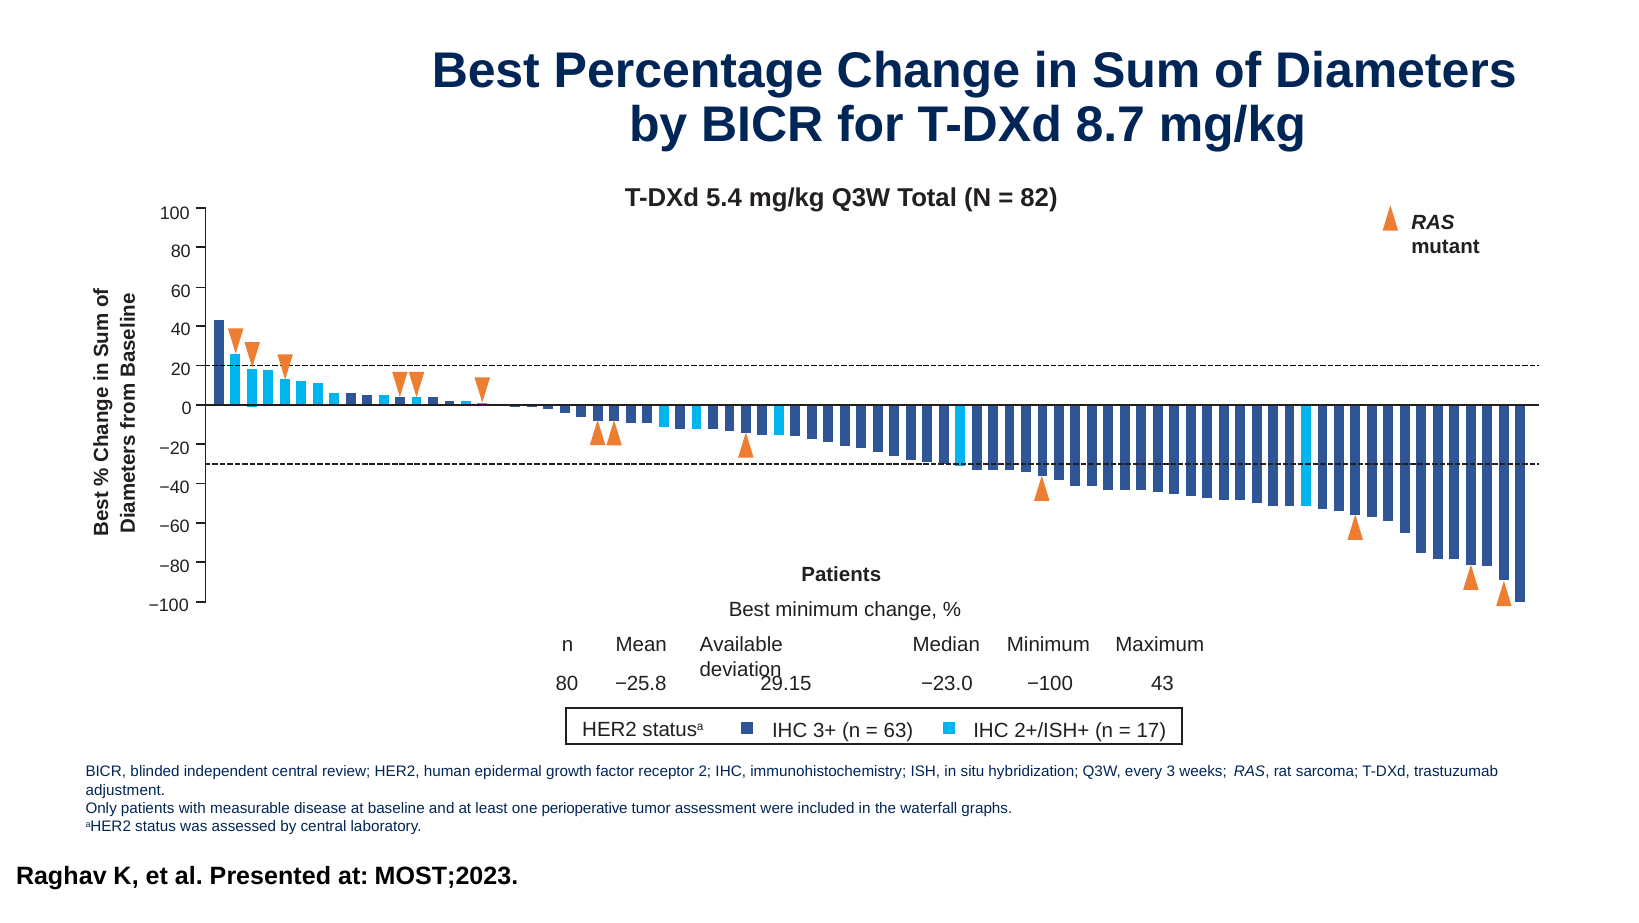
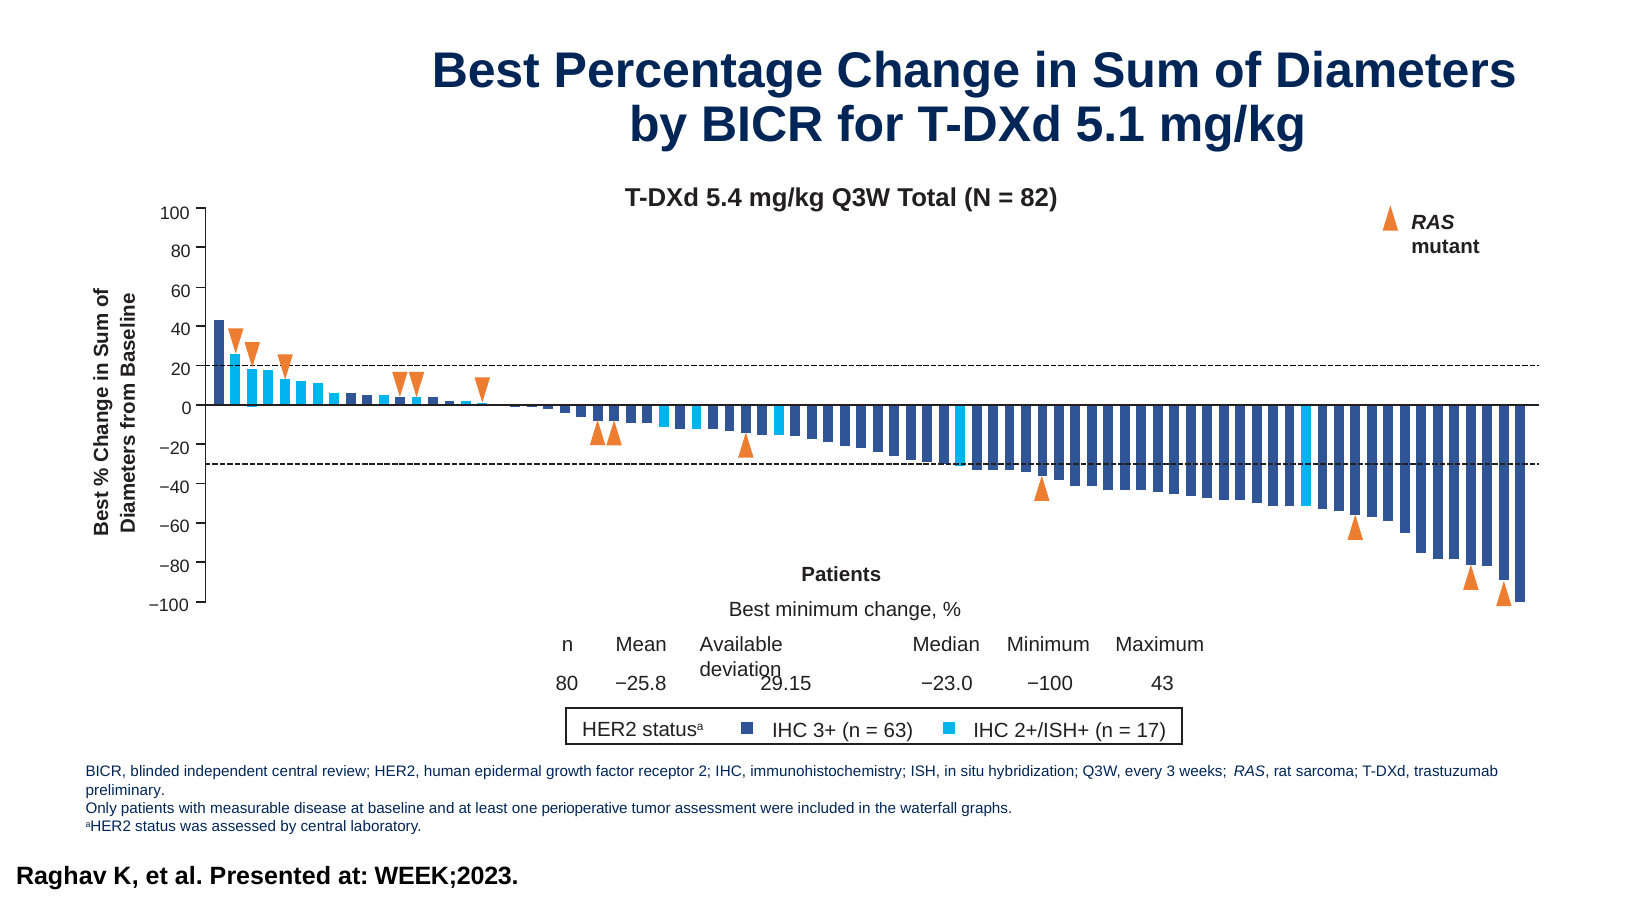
8.7: 8.7 -> 5.1
adjustment: adjustment -> preliminary
MOST;2023: MOST;2023 -> WEEK;2023
